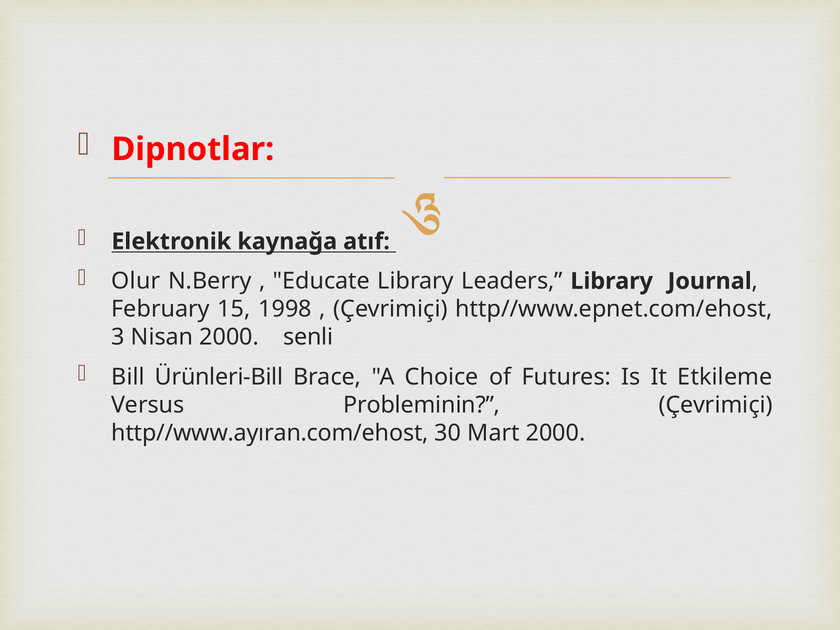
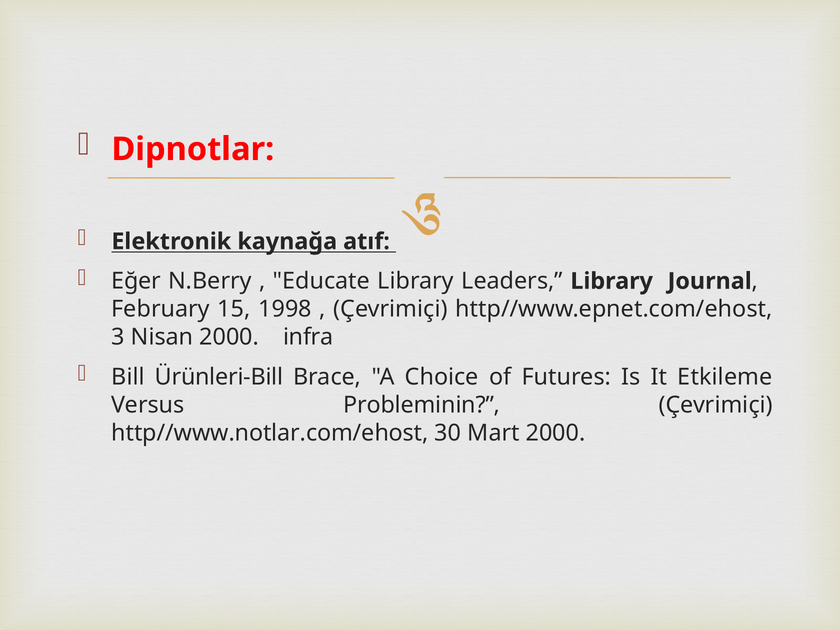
Olur: Olur -> Eğer
senli: senli -> infra
http//www.ayıran.com/ehost: http//www.ayıran.com/ehost -> http//www.notlar.com/ehost
